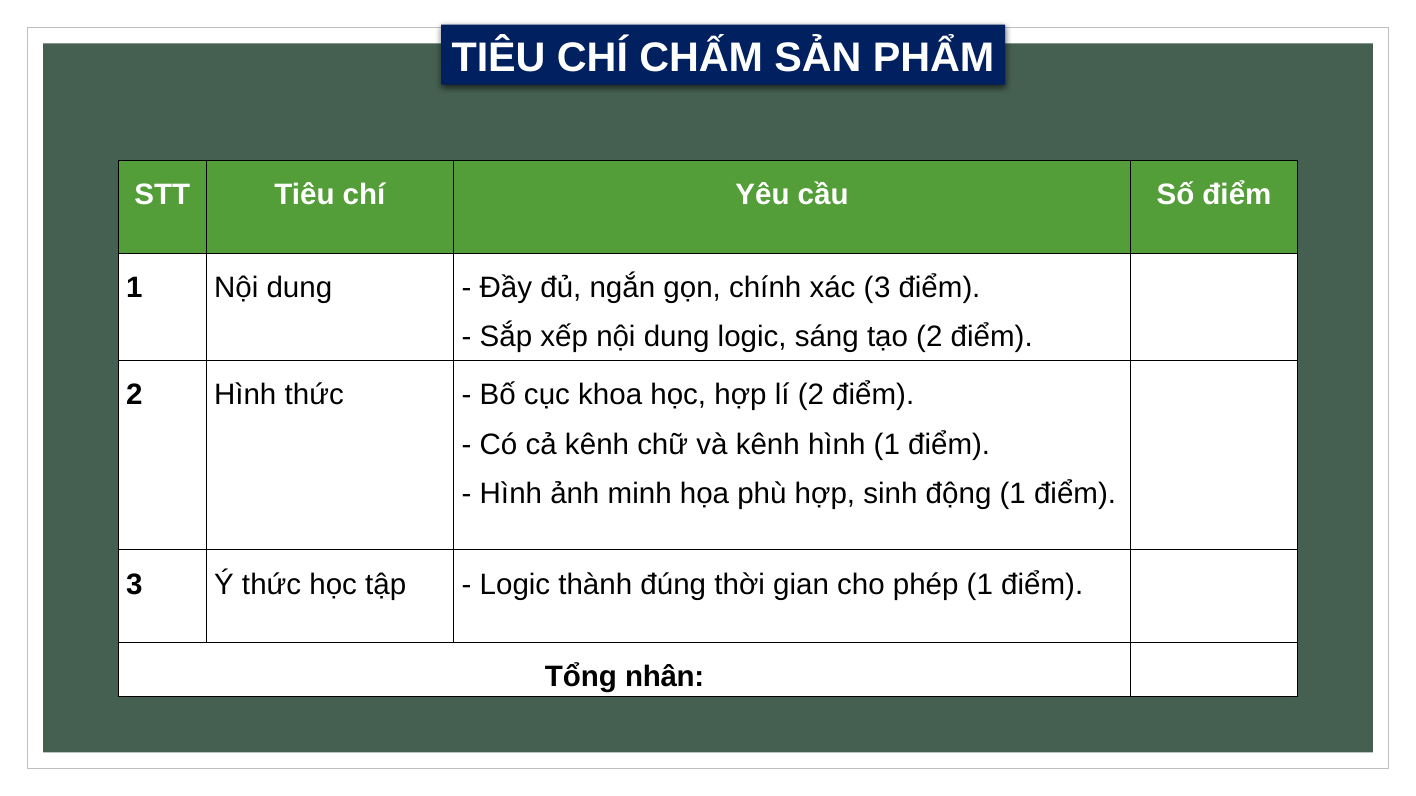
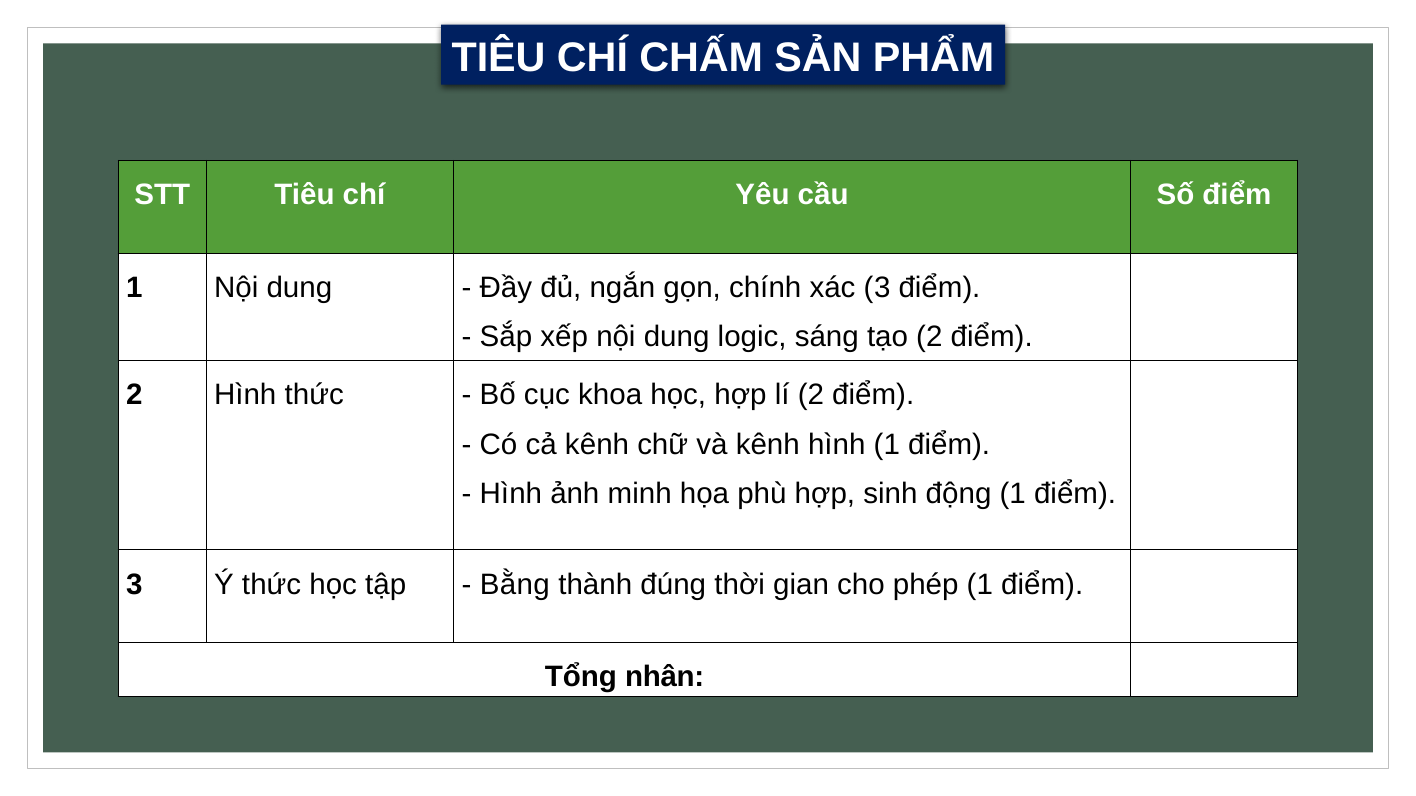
Logic at (515, 585): Logic -> Bằng
